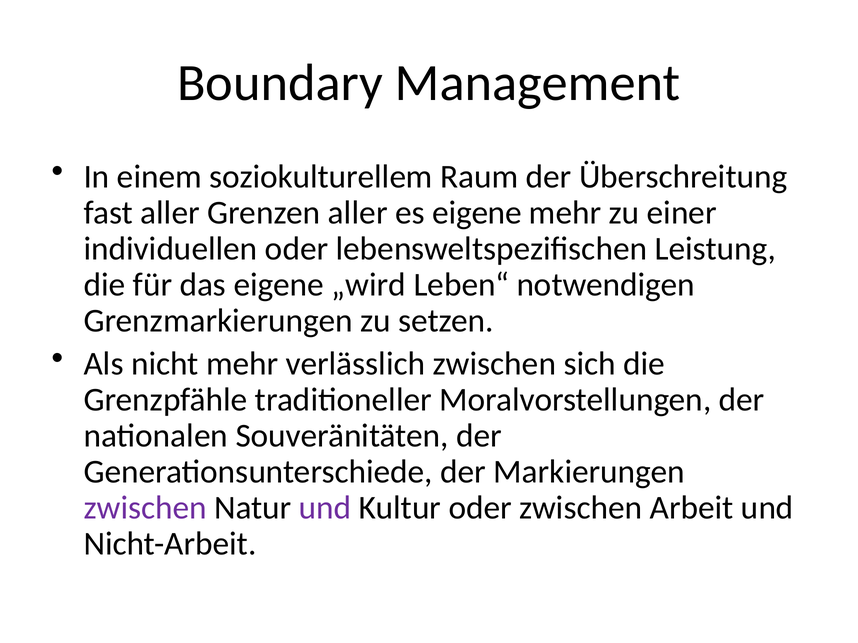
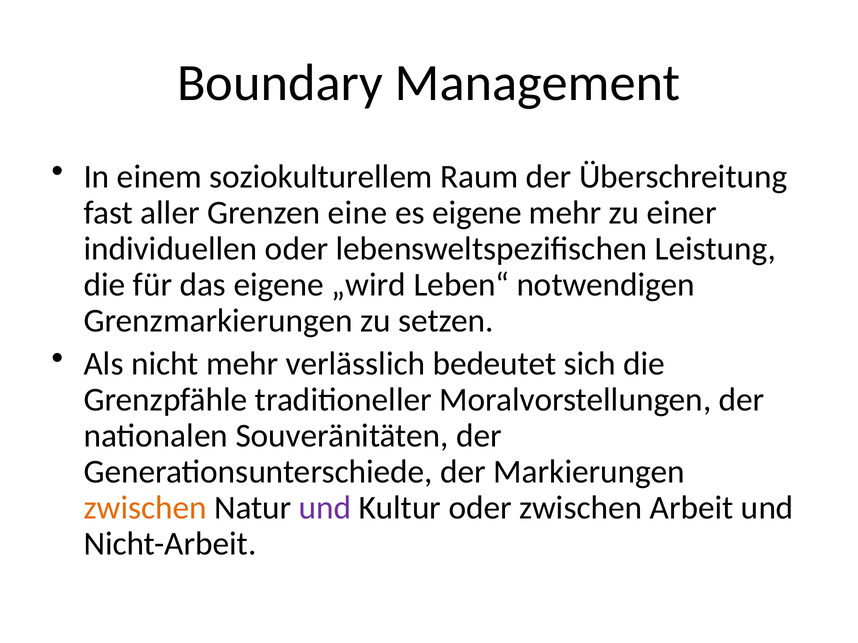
Grenzen aller: aller -> eine
verlässlich zwischen: zwischen -> bedeutet
zwischen at (145, 508) colour: purple -> orange
